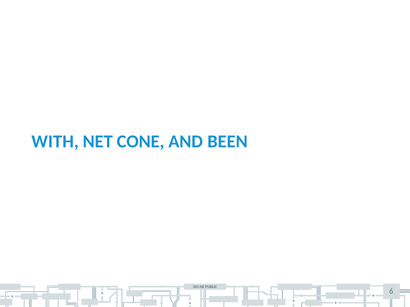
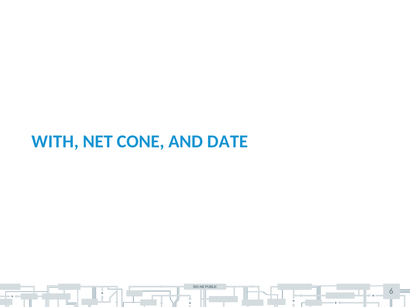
BEEN: BEEN -> DATE
